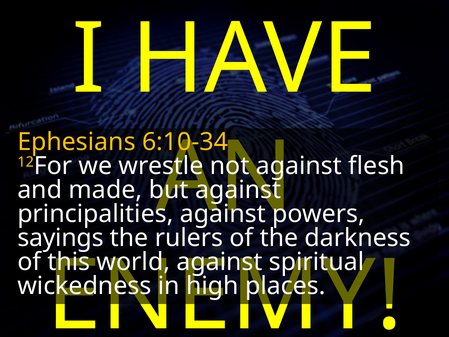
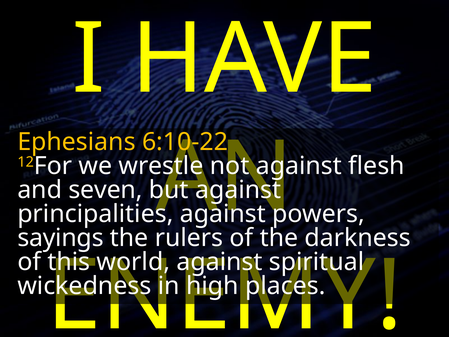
6:10-34: 6:10-34 -> 6:10-22
made: made -> seven
